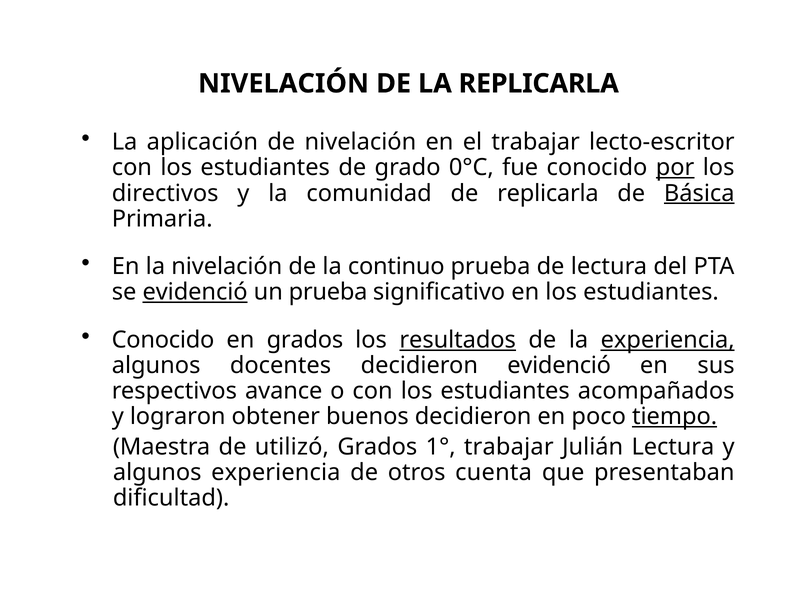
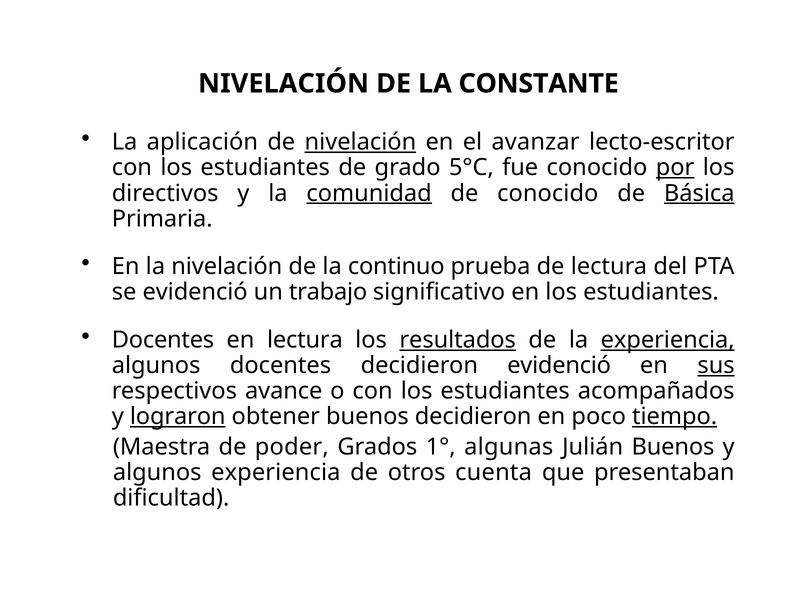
LA REPLICARLA: REPLICARLA -> CONSTANTE
nivelación at (360, 142) underline: none -> present
el trabajar: trabajar -> avanzar
0°C: 0°C -> 5°C
comunidad underline: none -> present
de replicarla: replicarla -> conocido
evidenció at (195, 292) underline: present -> none
un prueba: prueba -> trabajo
Conocido at (163, 340): Conocido -> Docentes
en grados: grados -> lectura
sus underline: none -> present
lograron underline: none -> present
utilizó: utilizó -> poder
1° trabajar: trabajar -> algunas
Julián Lectura: Lectura -> Buenos
